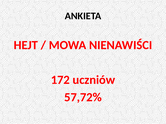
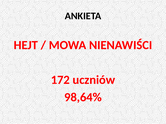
57,72%: 57,72% -> 98,64%
